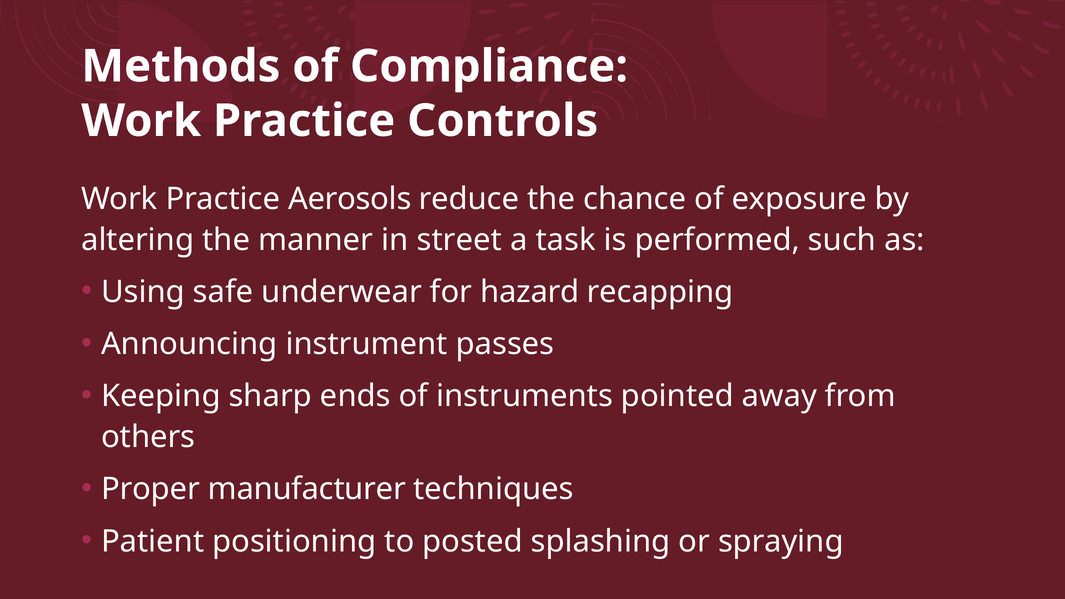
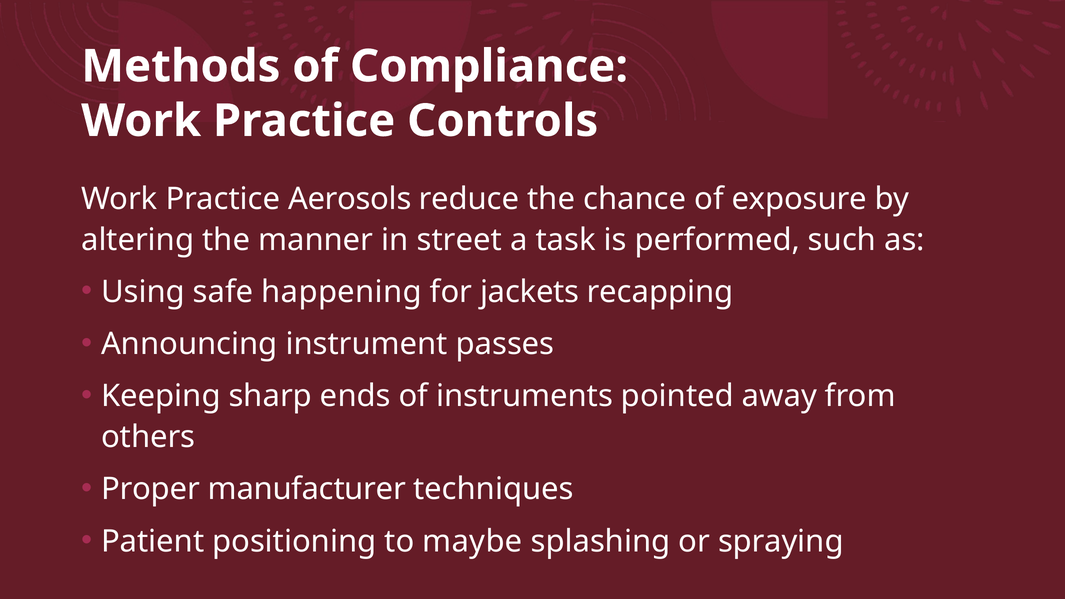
underwear: underwear -> happening
hazard: hazard -> jackets
posted: posted -> maybe
